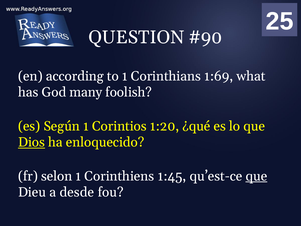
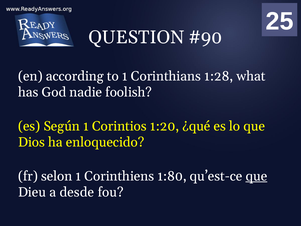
1:69: 1:69 -> 1:28
many: many -> nadie
Dios underline: present -> none
1:45: 1:45 -> 1:80
